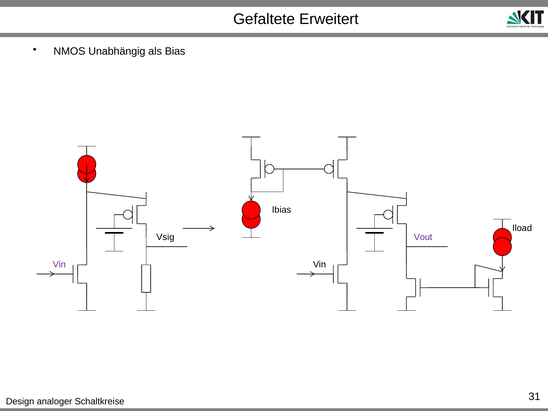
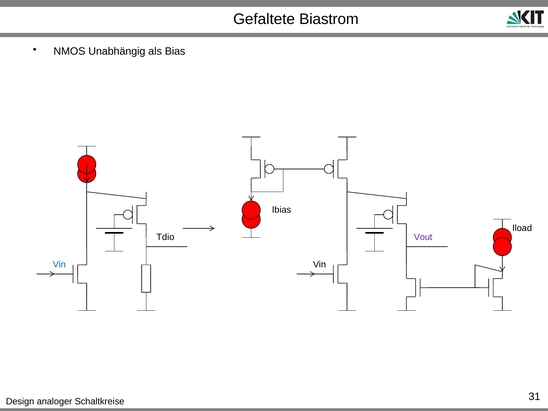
Erweitert: Erweitert -> Biastrom
Vsig: Vsig -> Tdio
Vin at (59, 265) colour: purple -> blue
